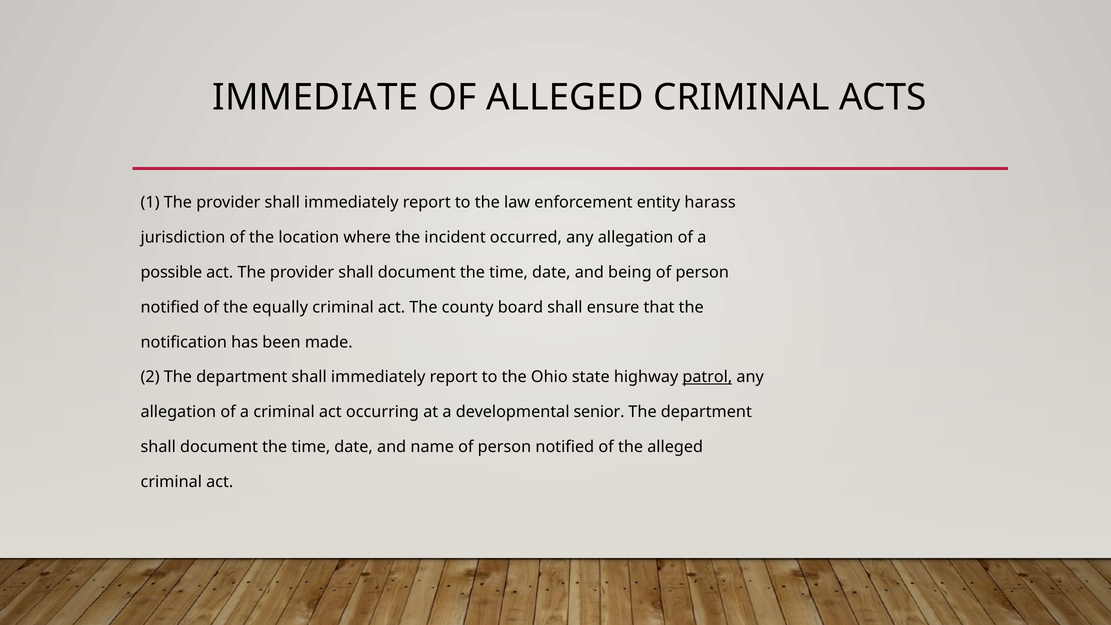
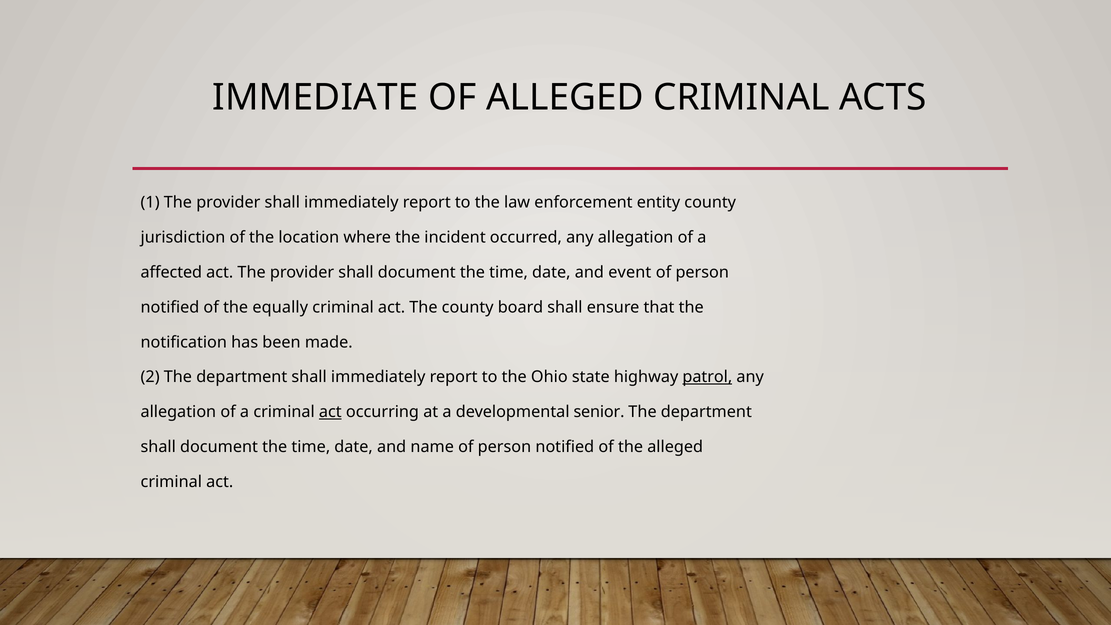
entity harass: harass -> county
possible: possible -> affected
being: being -> event
act at (330, 412) underline: none -> present
